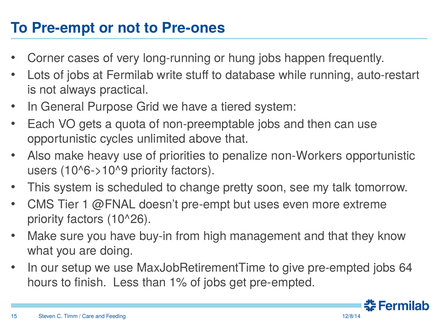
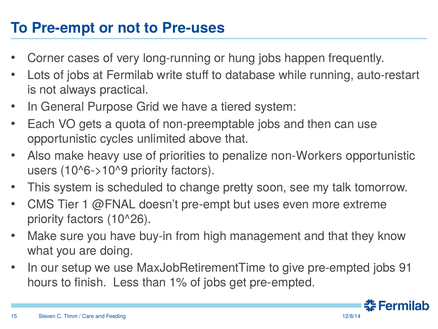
Pre-ones: Pre-ones -> Pre-uses
64: 64 -> 91
